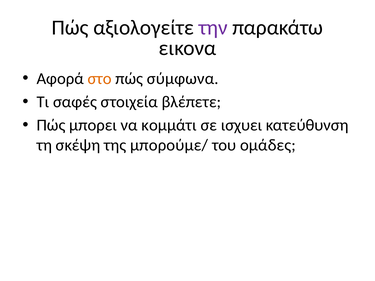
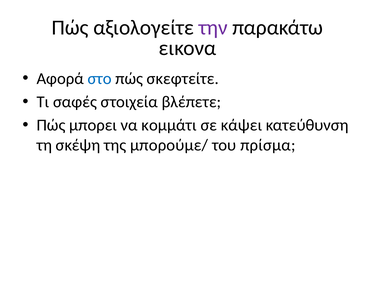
στο colour: orange -> blue
σύμφωνα: σύμφωνα -> σκεφτείτε
ισχυει: ισχυει -> κάψει
ομάδες: ομάδες -> πρίσμα
